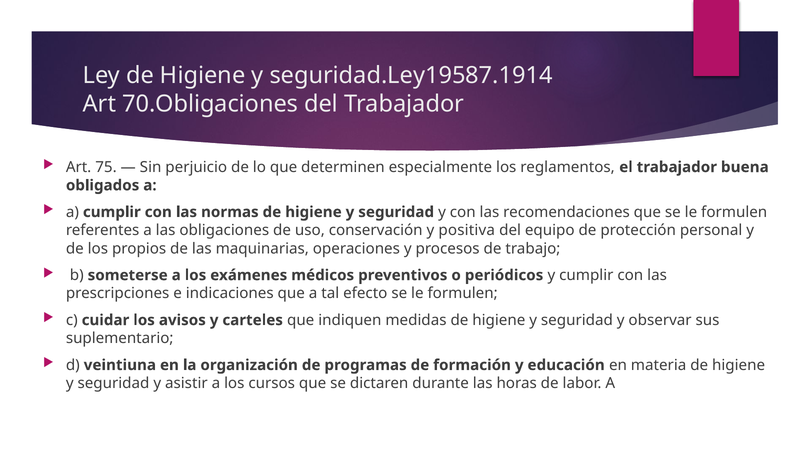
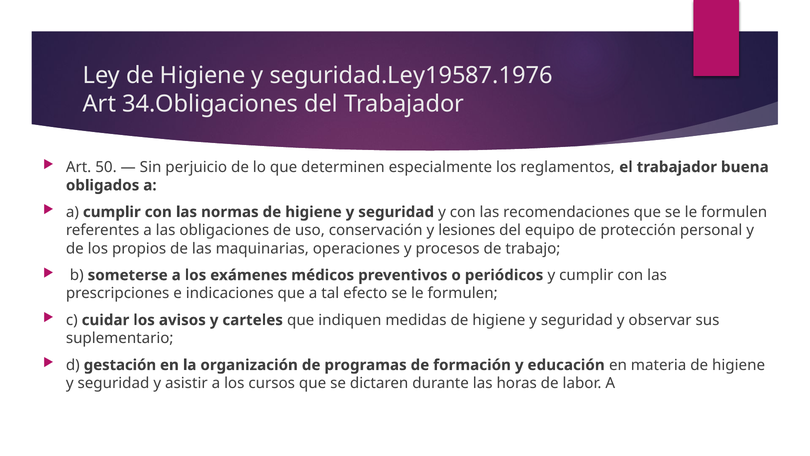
seguridad.Ley19587.1914: seguridad.Ley19587.1914 -> seguridad.Ley19587.1976
70.Obligaciones: 70.Obligaciones -> 34.Obligaciones
75: 75 -> 50
positiva: positiva -> lesiones
veintiuna: veintiuna -> gestación
